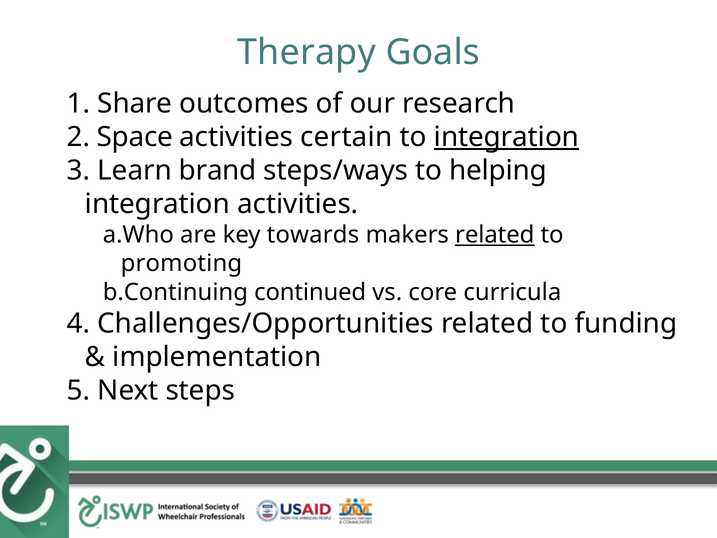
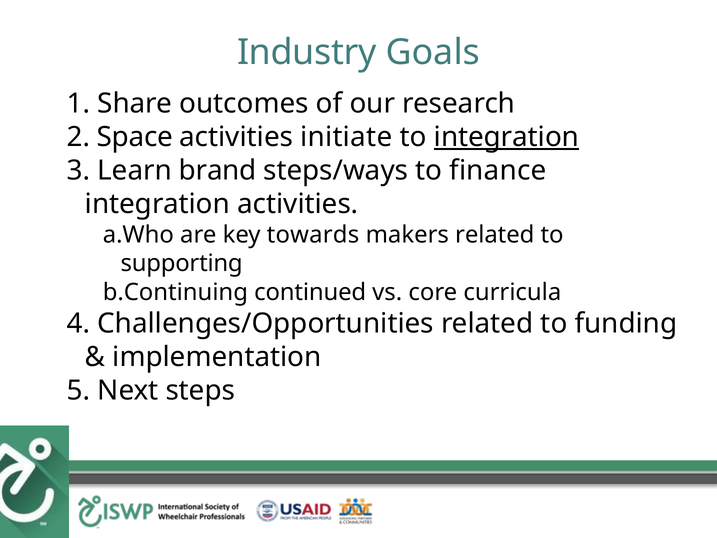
Therapy: Therapy -> Industry
certain: certain -> initiate
helping: helping -> finance
related at (495, 235) underline: present -> none
promoting: promoting -> supporting
